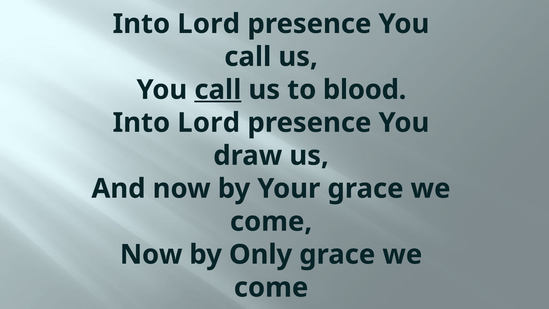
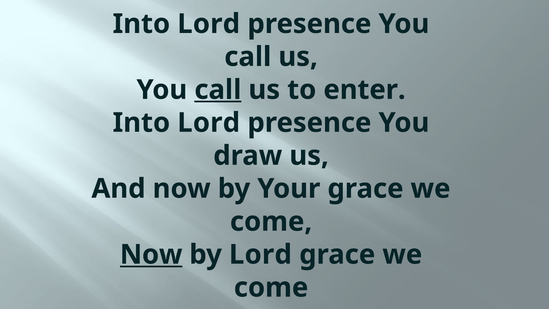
blood: blood -> enter
Now at (151, 254) underline: none -> present
by Only: Only -> Lord
